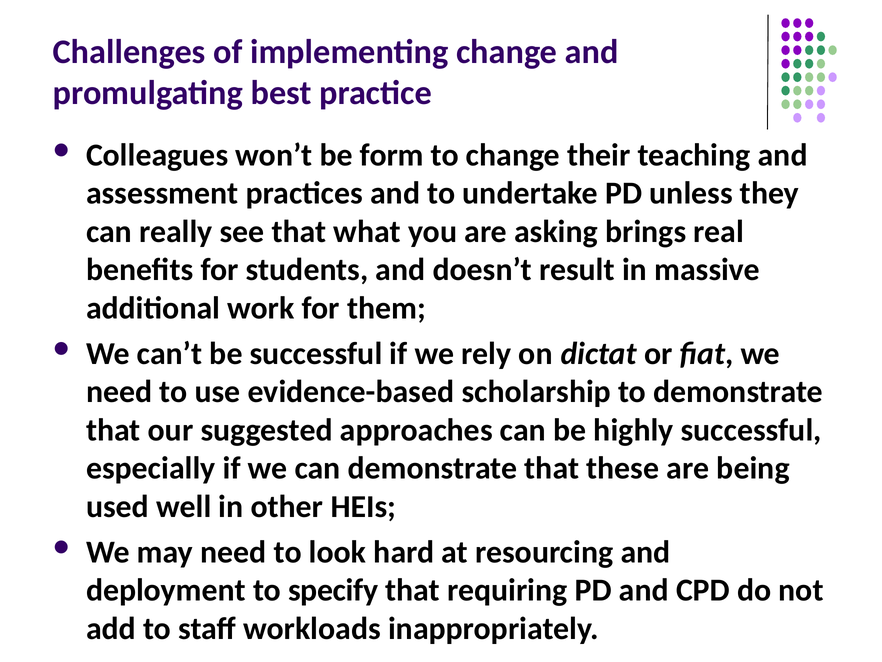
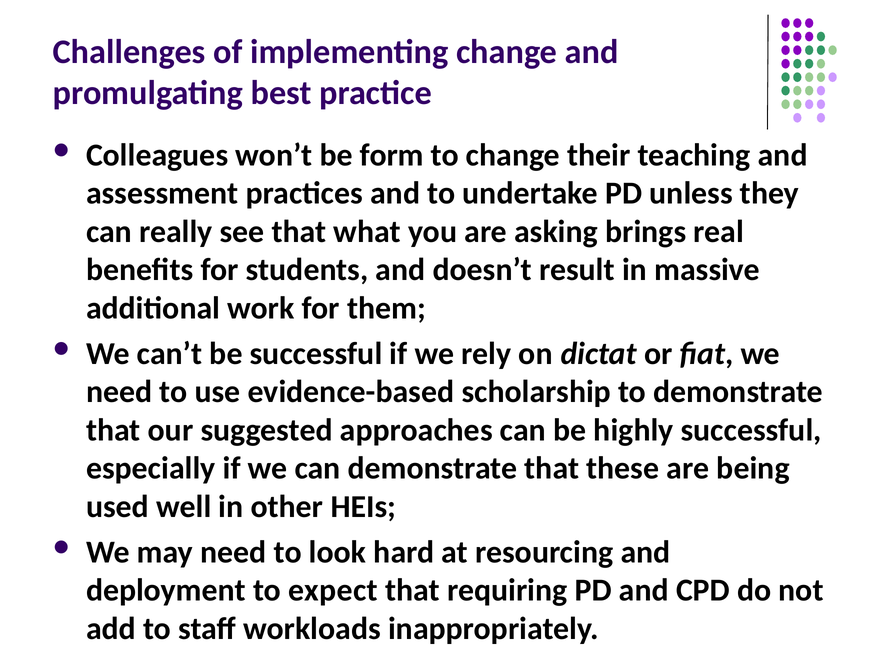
specify: specify -> expect
